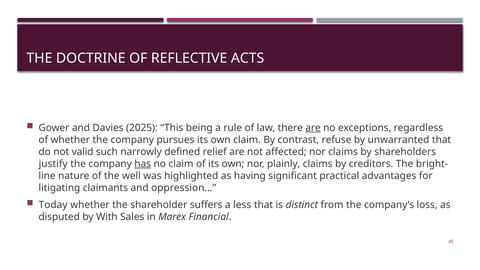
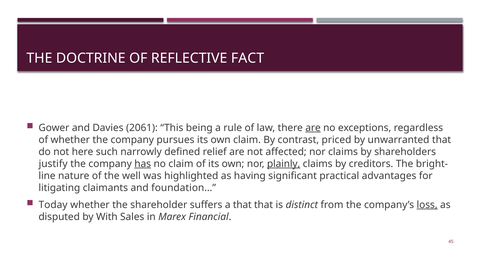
ACTS: ACTS -> FACT
2025: 2025 -> 2061
refuse: refuse -> priced
valid: valid -> here
plainly underline: none -> present
oppression…: oppression… -> foundation…
a less: less -> that
loss underline: none -> present
